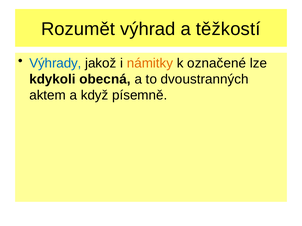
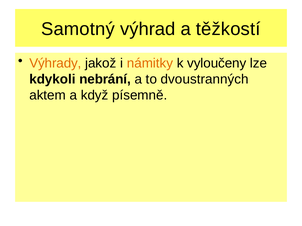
Rozumět: Rozumět -> Samotný
Výhrady colour: blue -> orange
označené: označené -> vyloučeny
obecná: obecná -> nebrání
